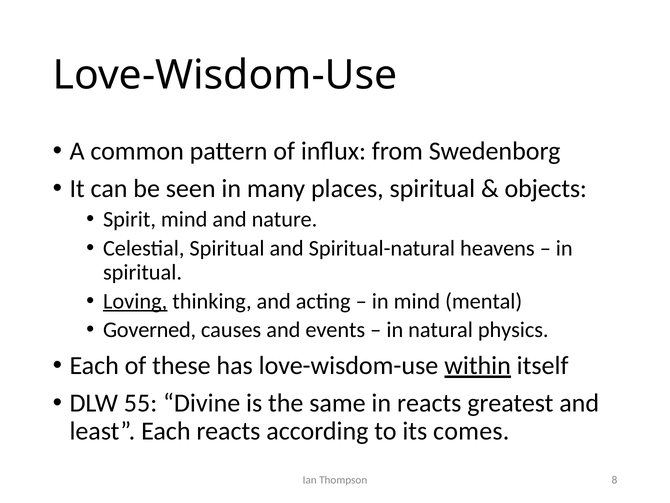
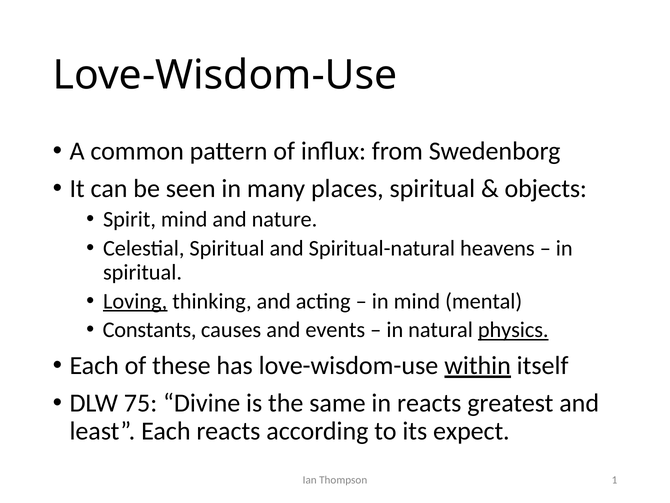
Governed: Governed -> Constants
physics underline: none -> present
55: 55 -> 75
comes: comes -> expect
8: 8 -> 1
